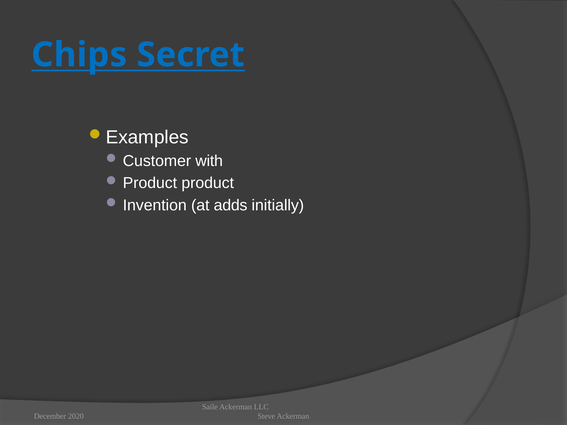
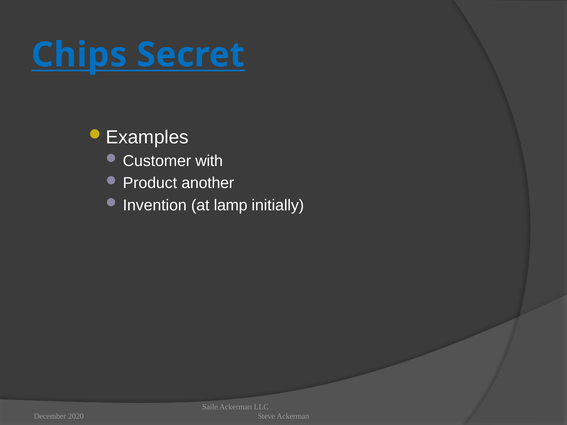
product: product -> another
adds: adds -> lamp
